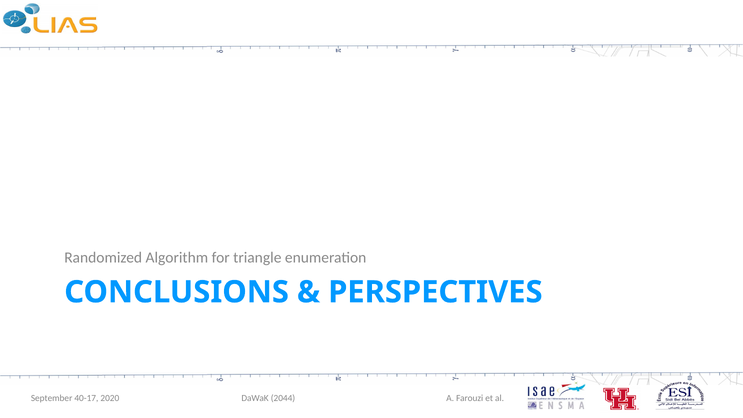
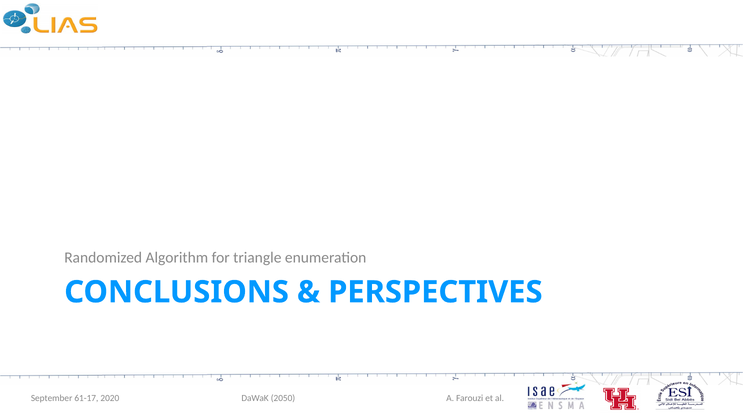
40-17: 40-17 -> 61-17
2044: 2044 -> 2050
